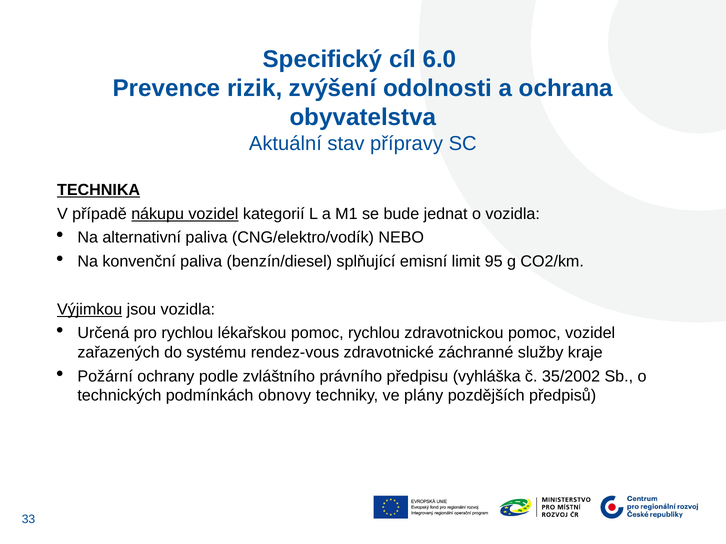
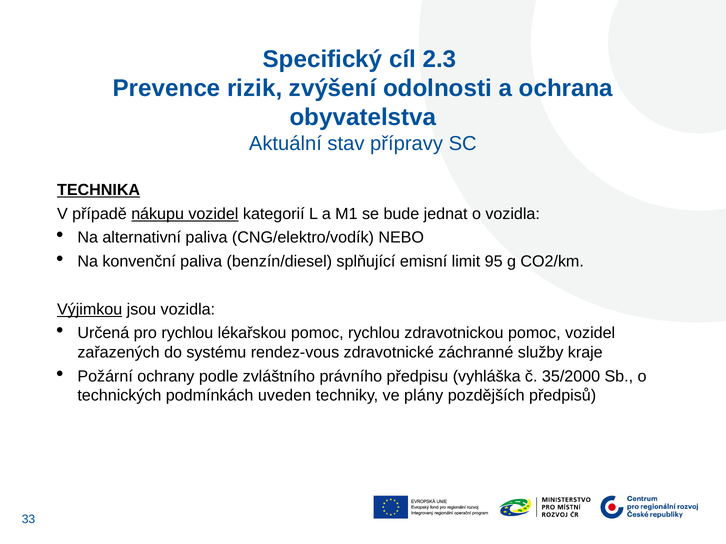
6.0: 6.0 -> 2.3
35/2002: 35/2002 -> 35/2000
obnovy: obnovy -> uveden
